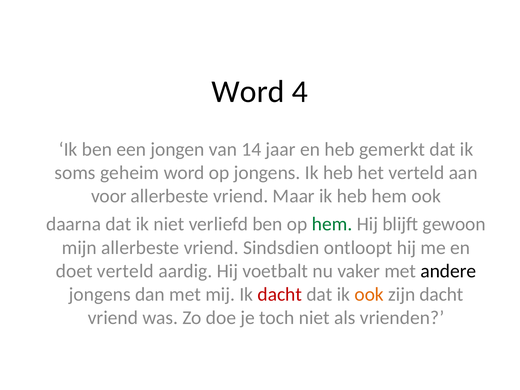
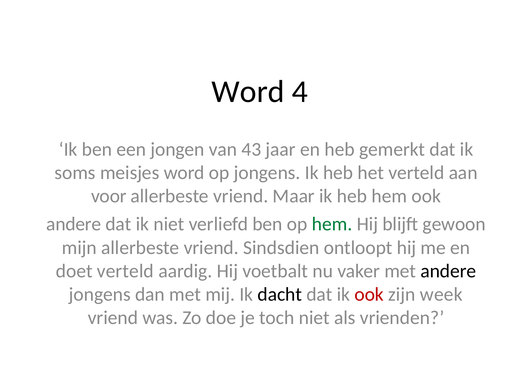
14: 14 -> 43
geheim: geheim -> meisjes
daarna at (74, 224): daarna -> andere
dacht at (280, 294) colour: red -> black
ook at (369, 294) colour: orange -> red
zijn dacht: dacht -> week
